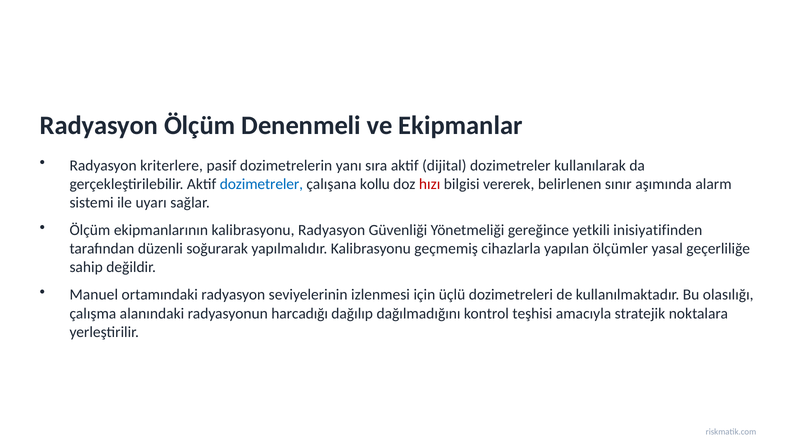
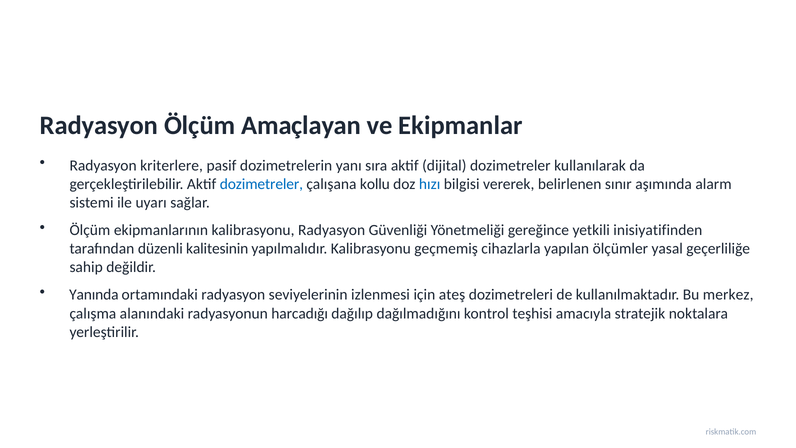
Denenmeli: Denenmeli -> Amaçlayan
hızı colour: red -> blue
soğurarak: soğurarak -> kalitesinin
Manuel: Manuel -> Yanında
üçlü: üçlü -> ateş
olasılığı: olasılığı -> merkez
